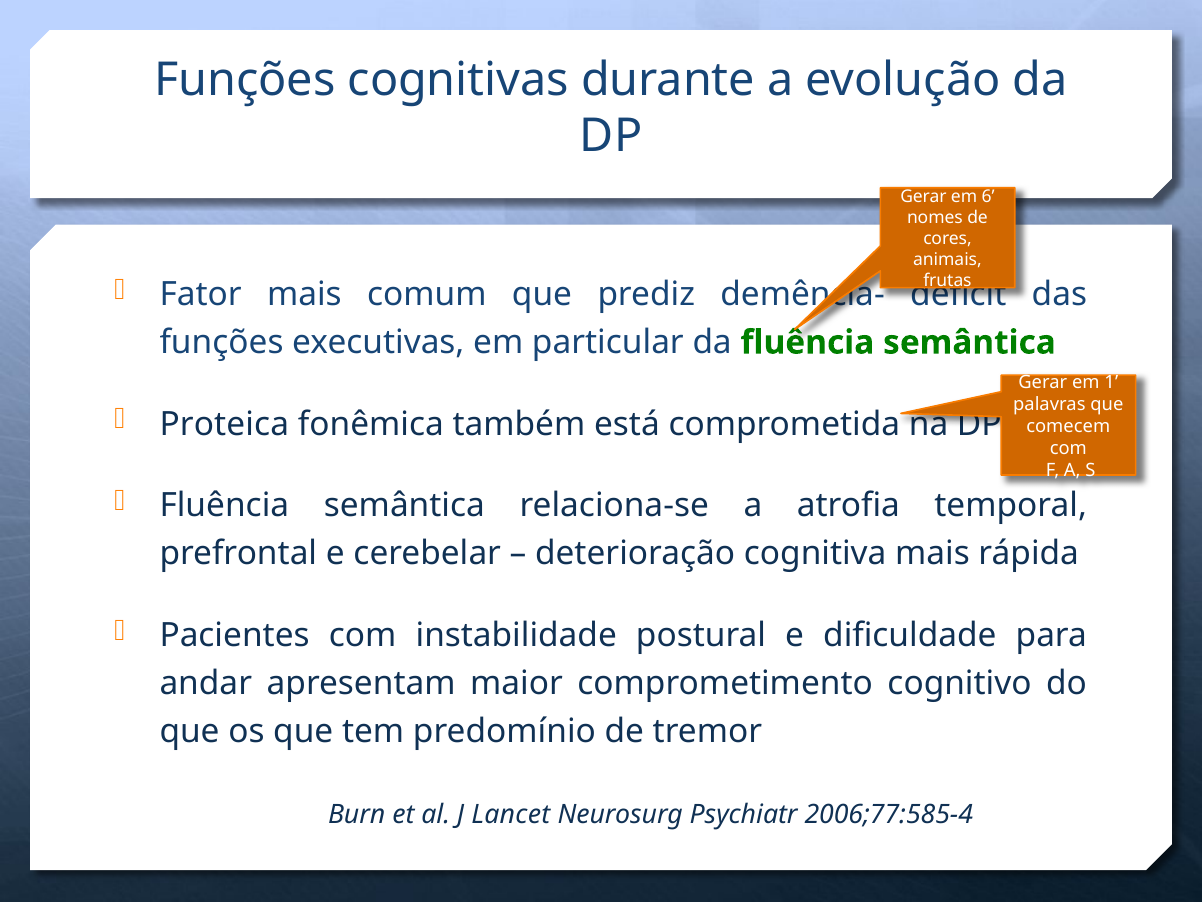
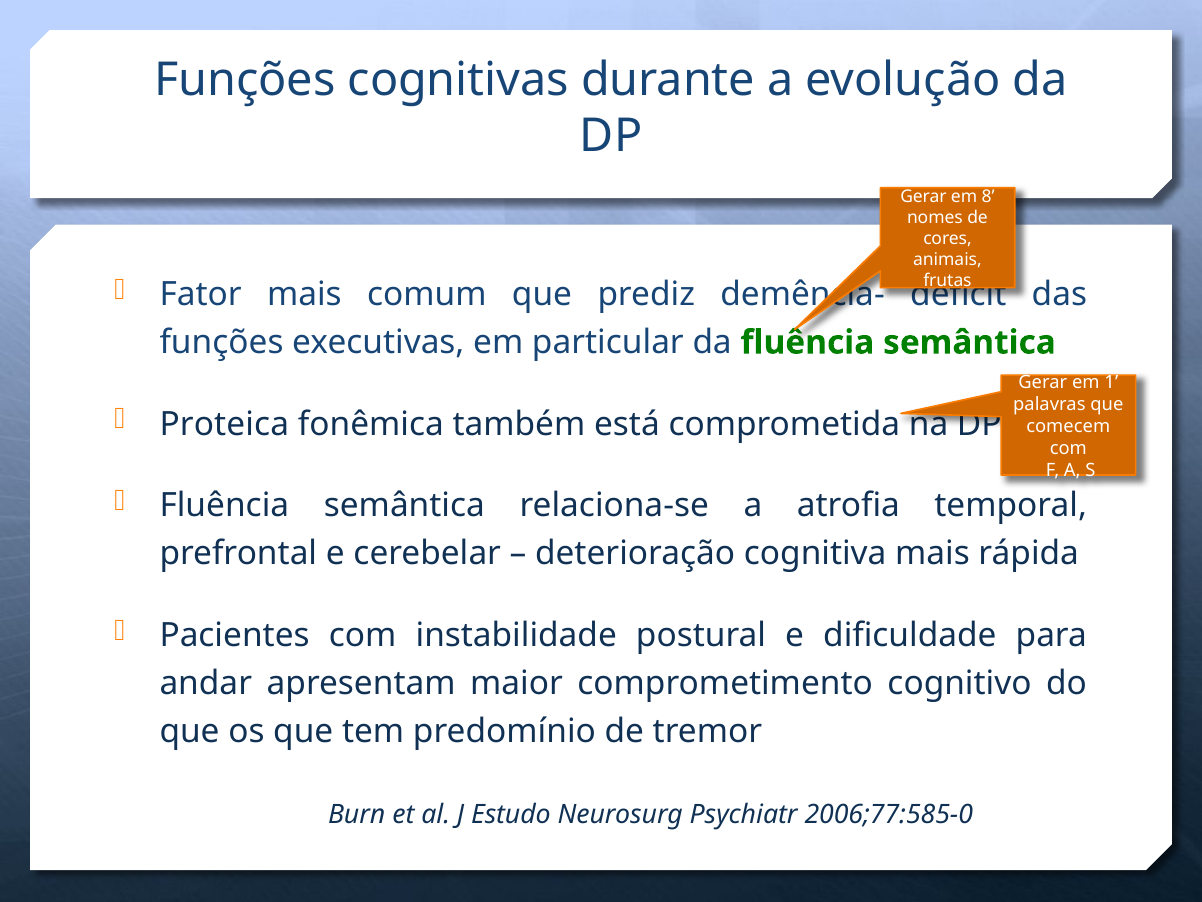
6: 6 -> 8
Lancet: Lancet -> Estudo
2006;77:585-4: 2006;77:585-4 -> 2006;77:585-0
